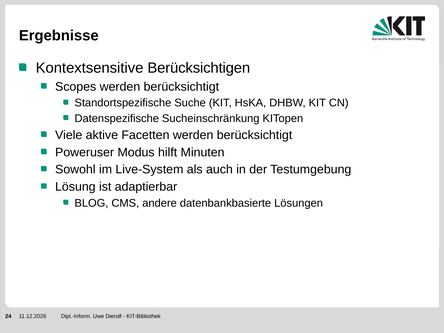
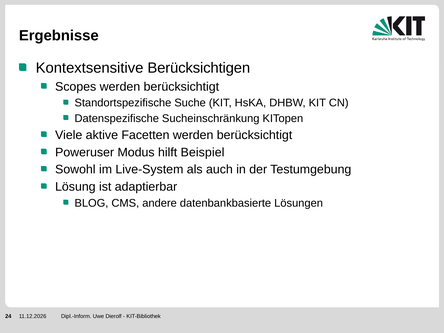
Minuten: Minuten -> Beispiel
